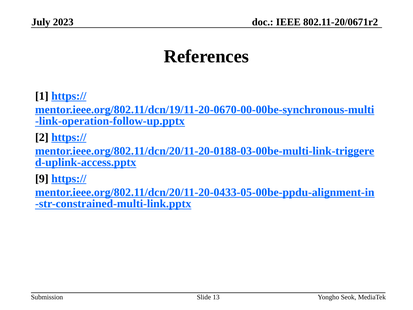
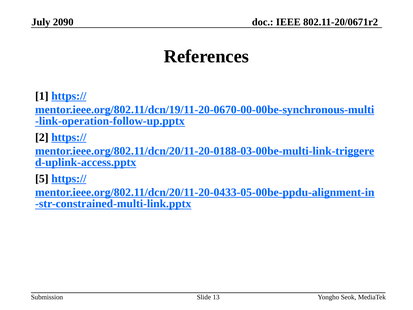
2023: 2023 -> 2090
9: 9 -> 5
